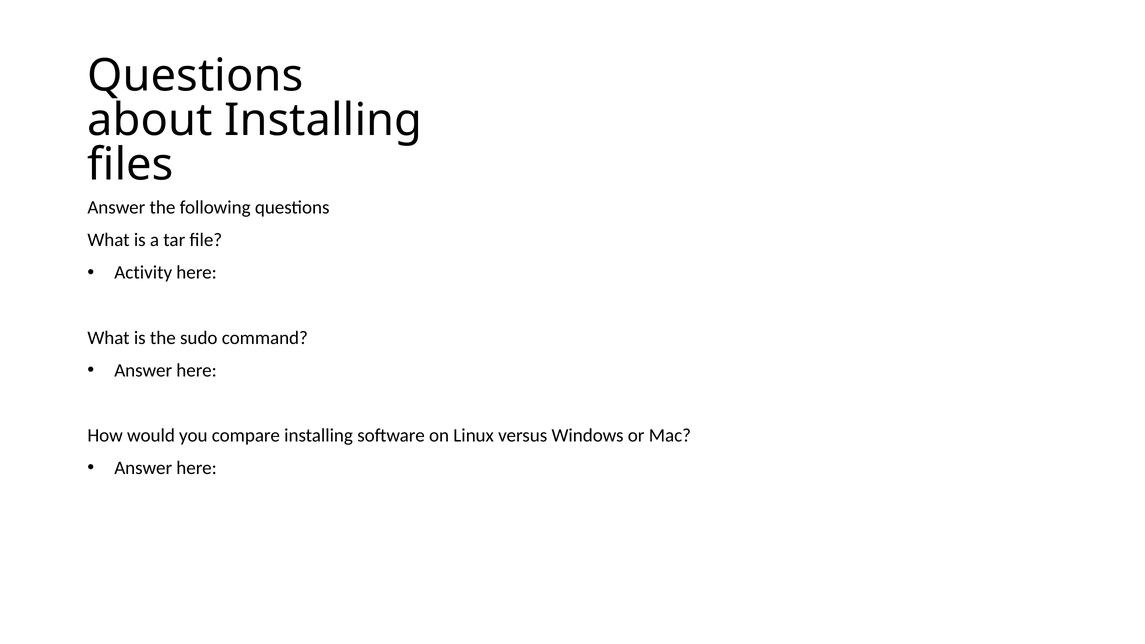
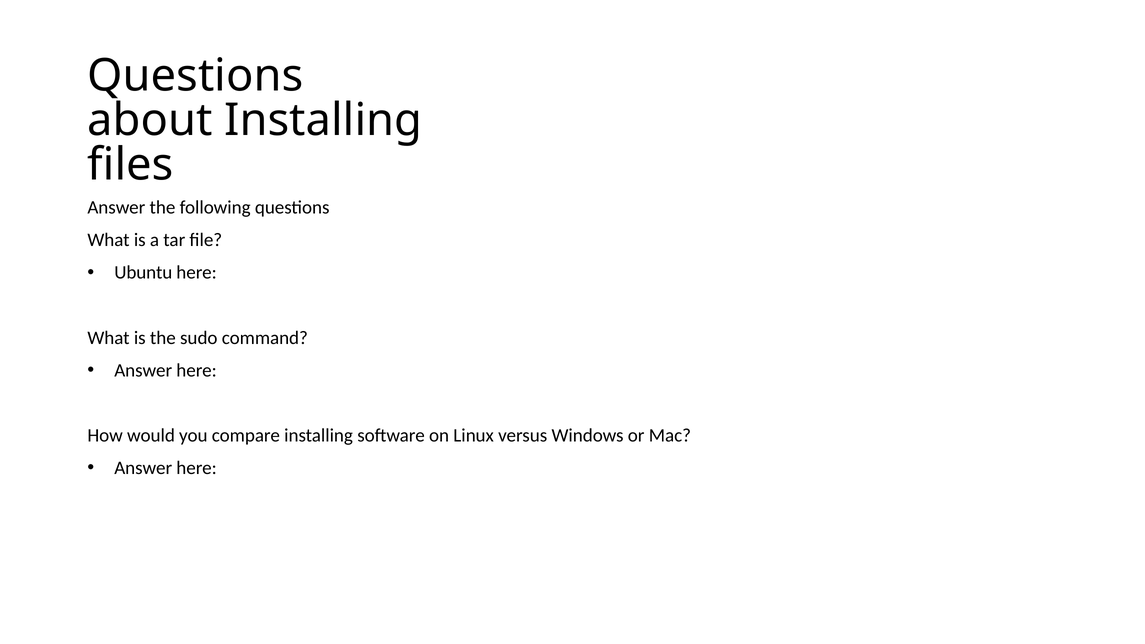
Activity: Activity -> Ubuntu
